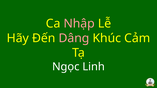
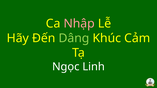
Dâng colour: pink -> light green
